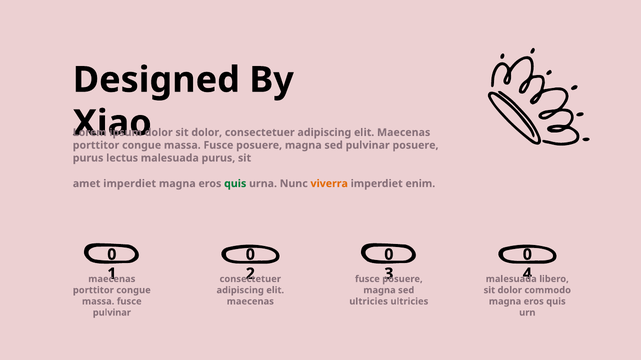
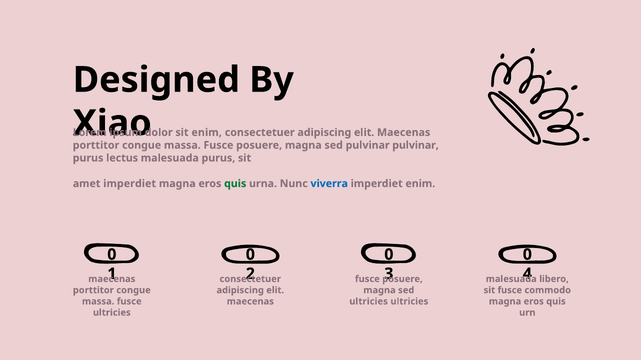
dolor sit dolor: dolor -> enim
pulvinar posuere: posuere -> pulvinar
viverra colour: orange -> blue
dolor at (510, 291): dolor -> fusce
pulvinar at (112, 313): pulvinar -> ultricies
